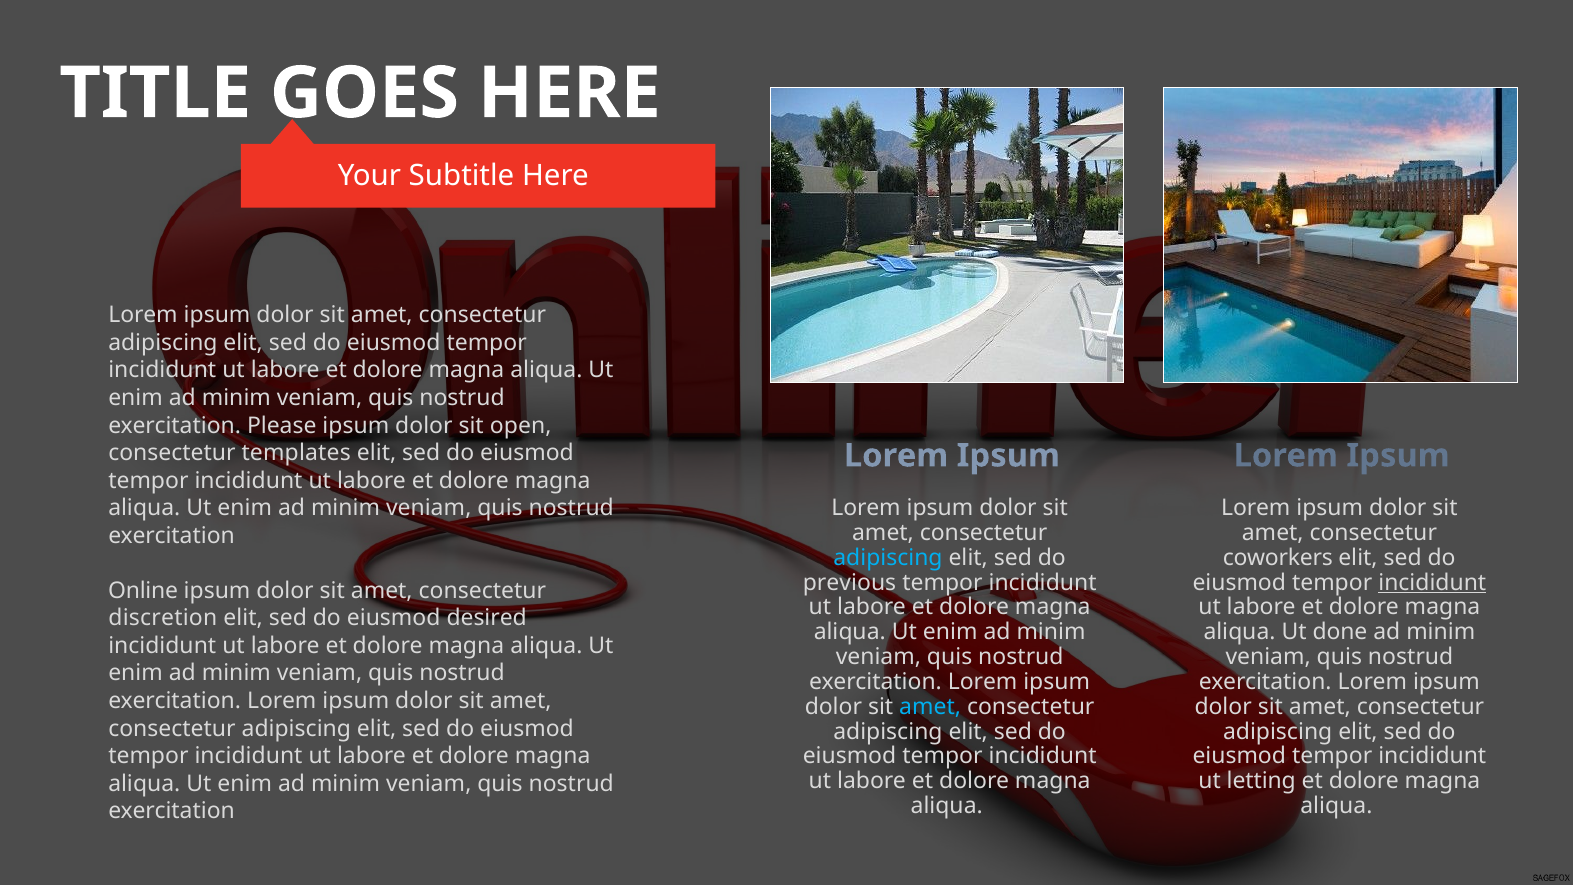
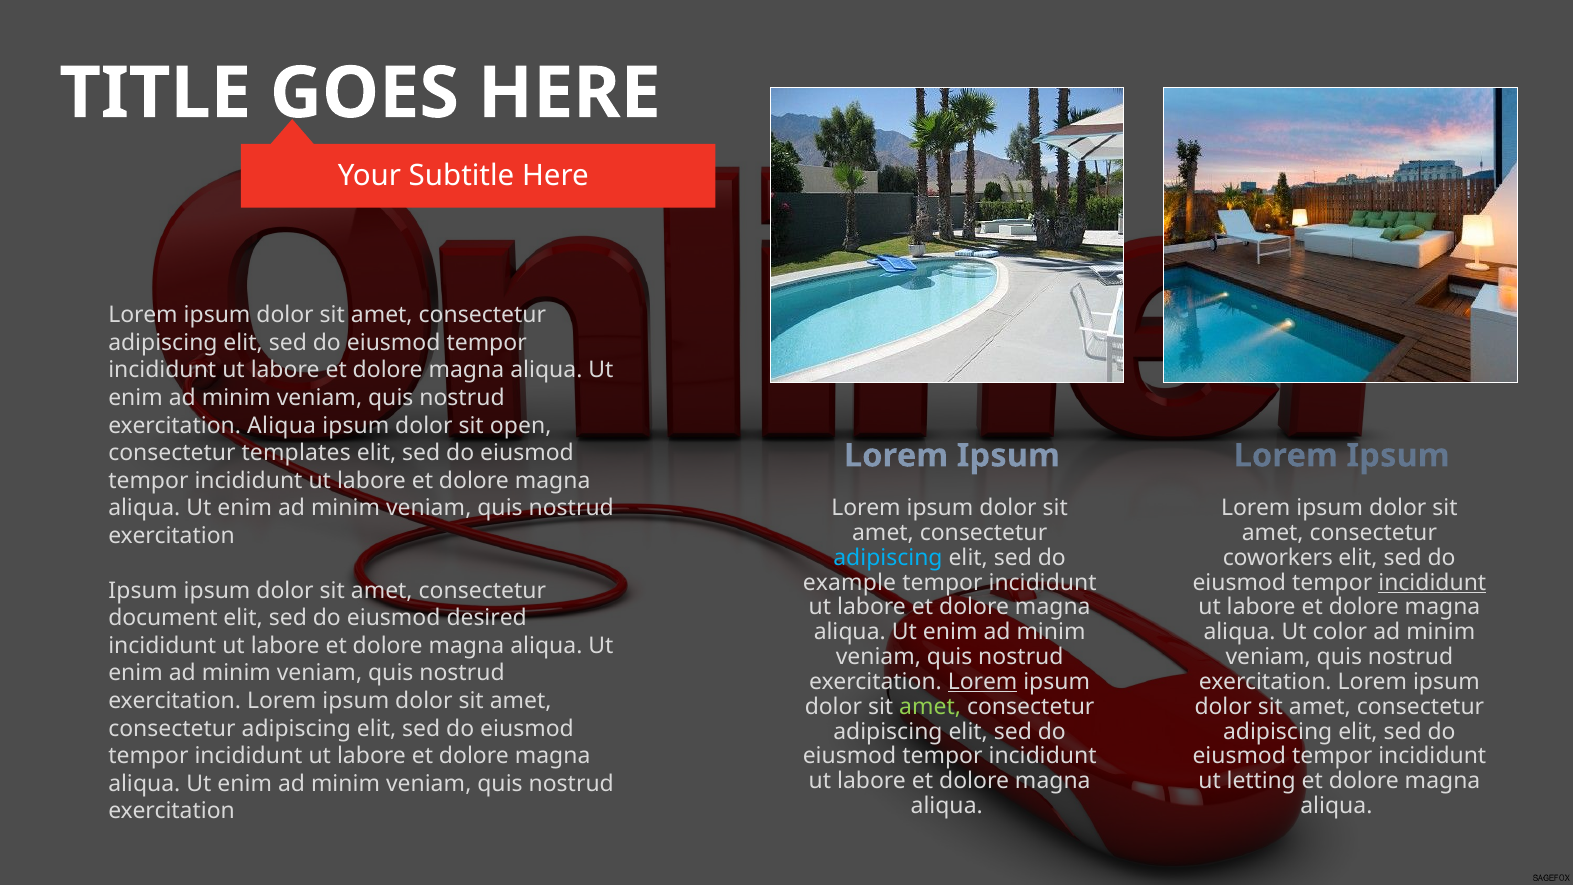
exercitation Please: Please -> Aliqua
previous: previous -> example
Online at (143, 591): Online -> Ipsum
discretion: discretion -> document
done: done -> color
Lorem at (983, 682) underline: none -> present
amet at (930, 706) colour: light blue -> light green
